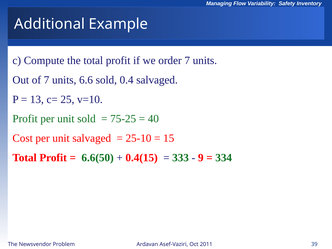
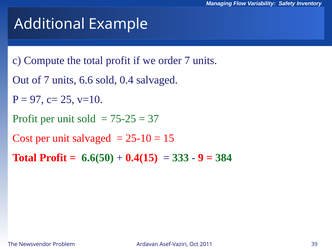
13: 13 -> 97
40: 40 -> 37
334: 334 -> 384
